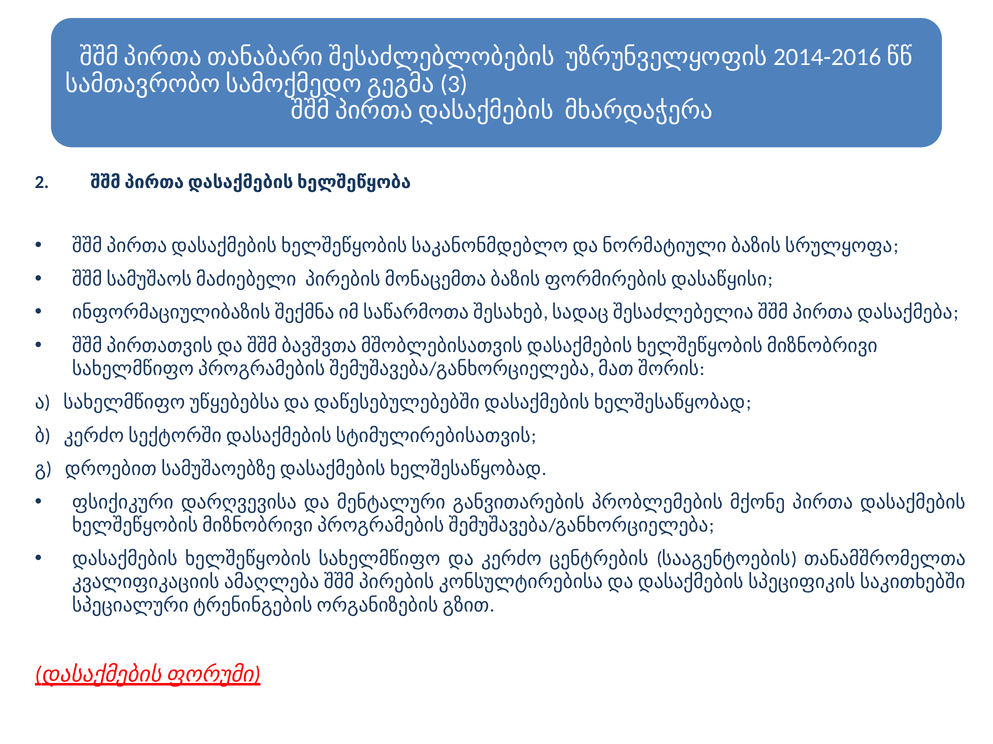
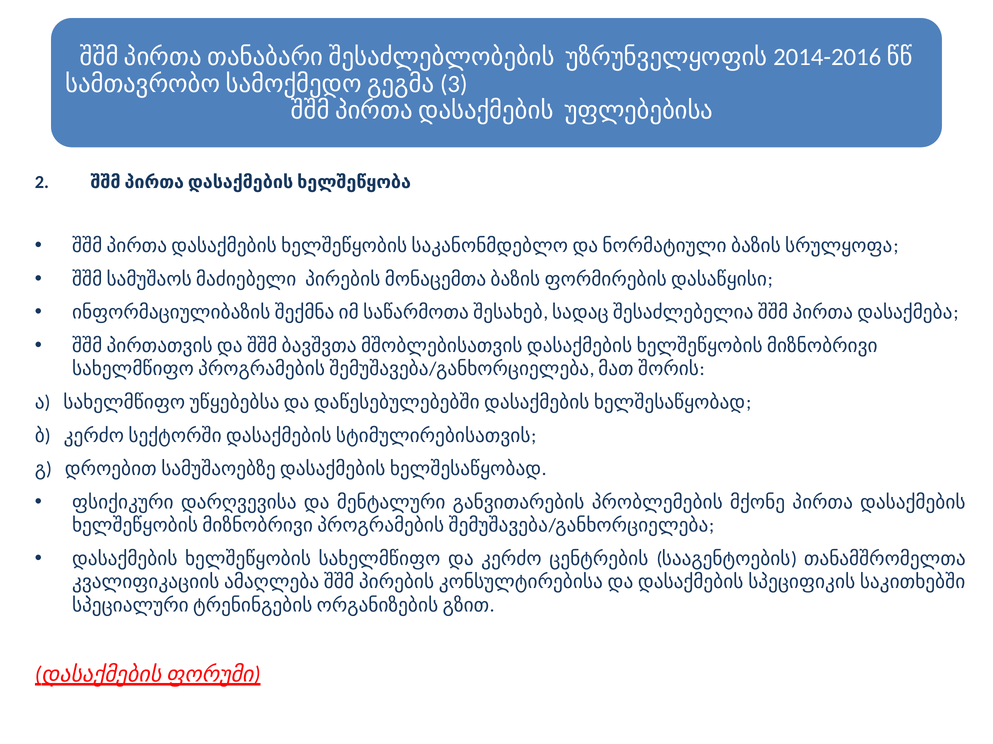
მხარდაჭერა: მხარდაჭერა -> უფლებებისა
